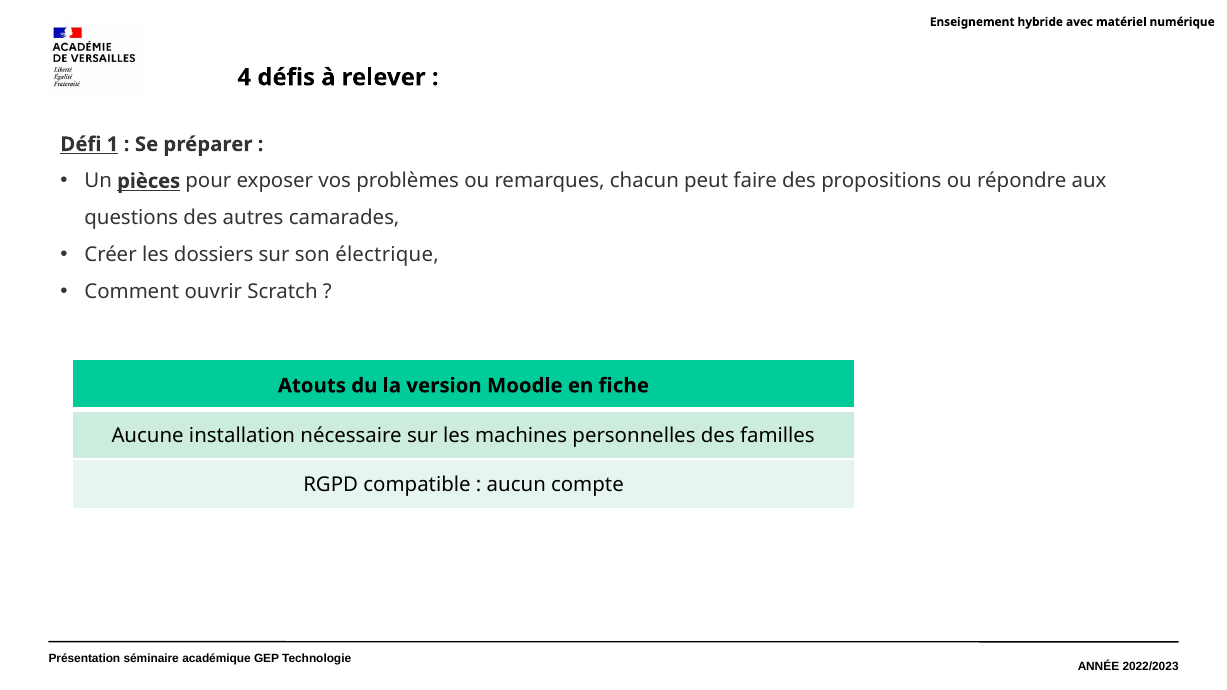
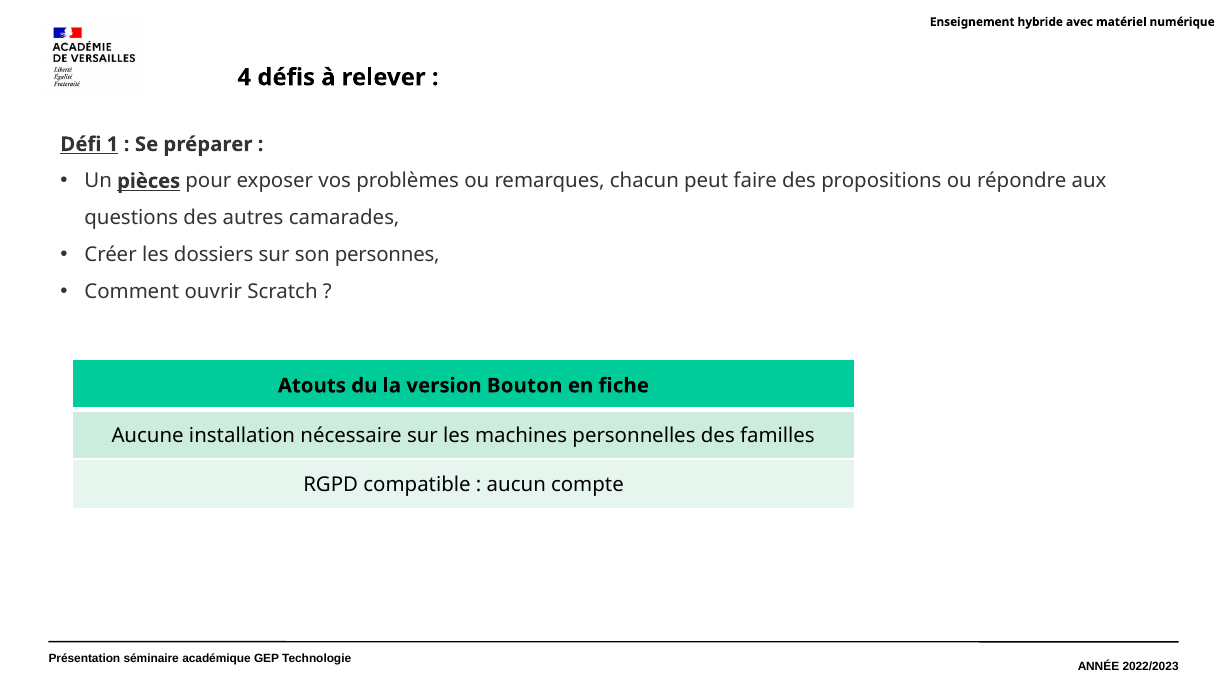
électrique: électrique -> personnes
Moodle: Moodle -> Bouton
